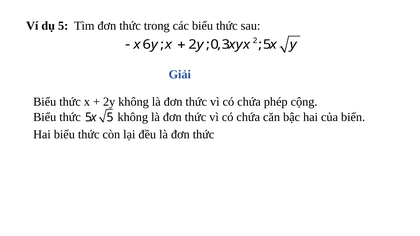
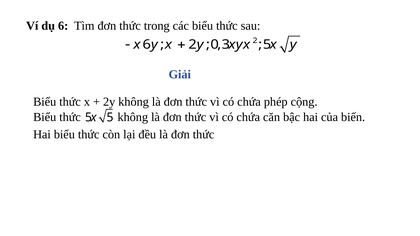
dụ 5: 5 -> 6
